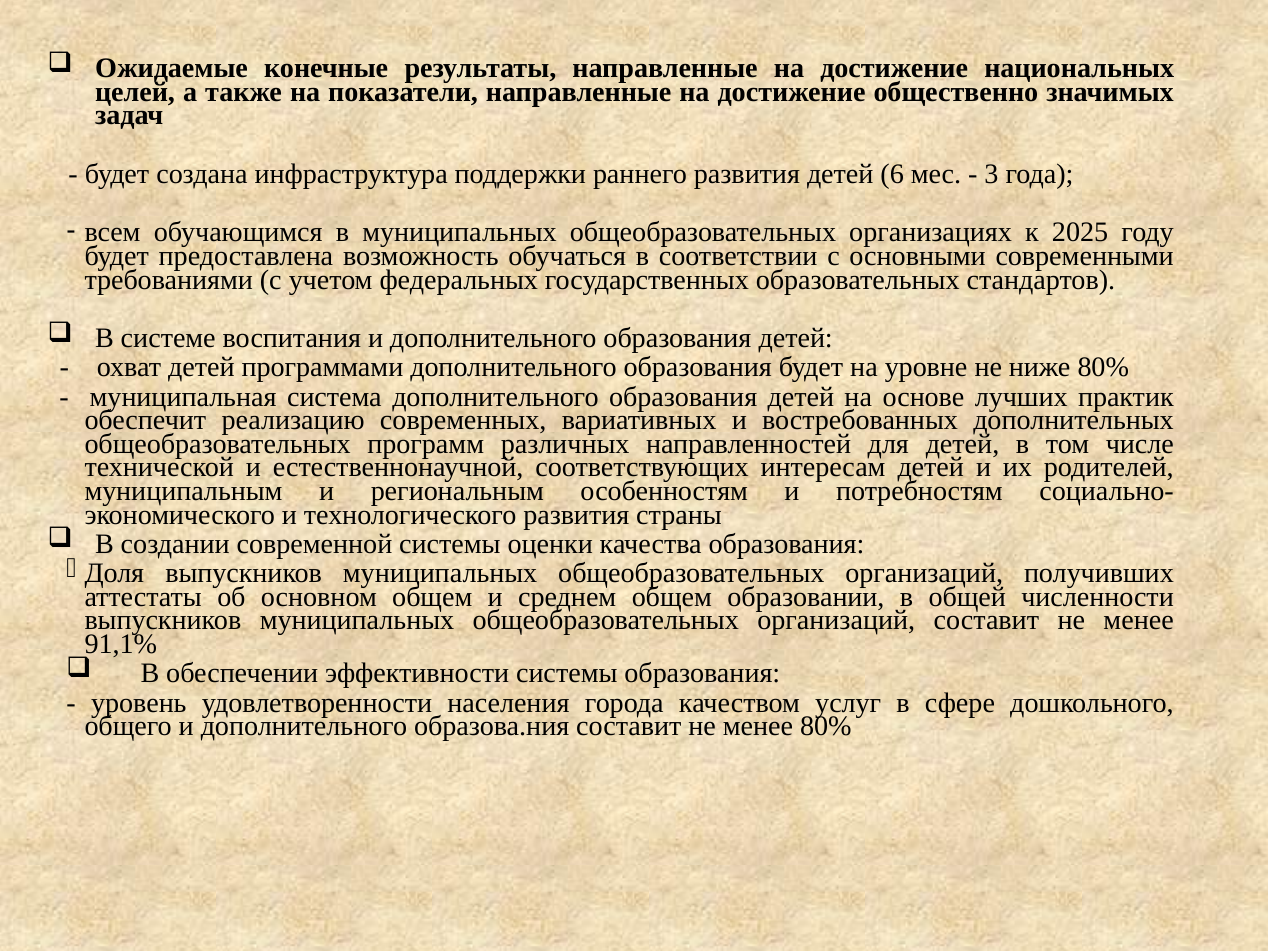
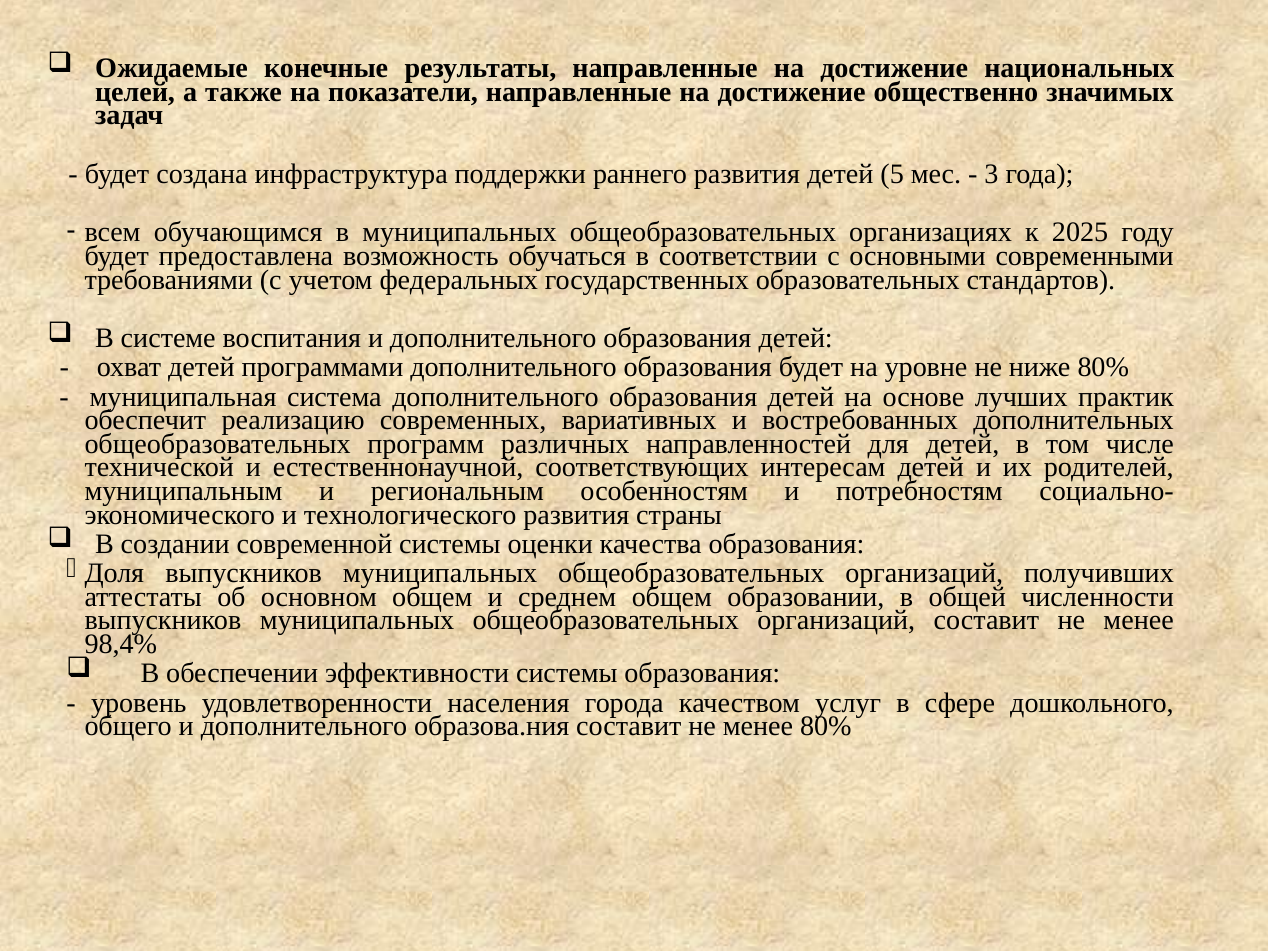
6: 6 -> 5
91,1%: 91,1% -> 98,4%
